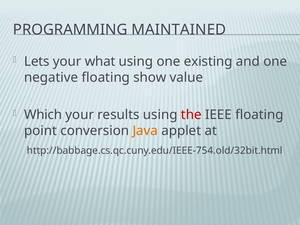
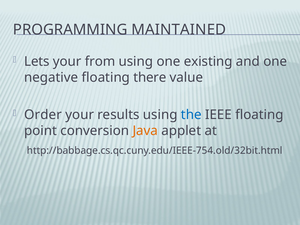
what: what -> from
show: show -> there
Which: Which -> Order
the colour: red -> blue
